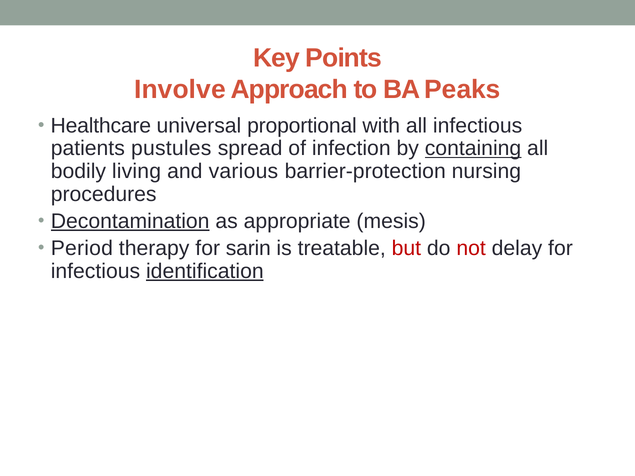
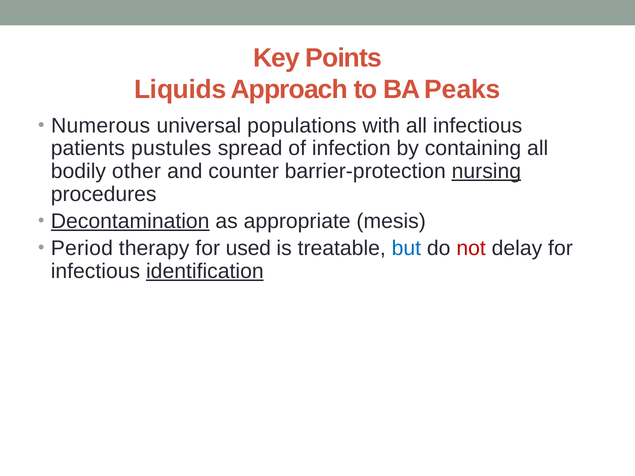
Involve: Involve -> Liquids
Healthcare: Healthcare -> Numerous
proportional: proportional -> populations
containing underline: present -> none
living: living -> other
various: various -> counter
nursing underline: none -> present
sarin: sarin -> used
but colour: red -> blue
